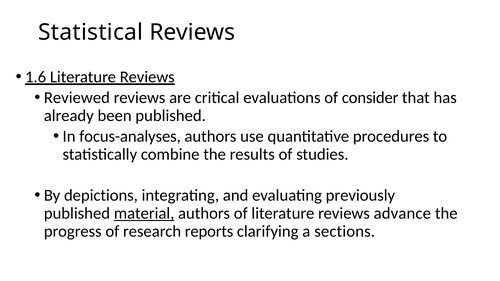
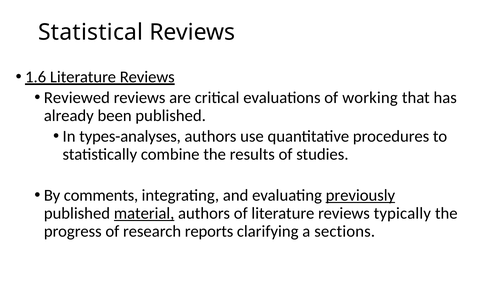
consider: consider -> working
focus-analyses: focus-analyses -> types-analyses
depictions: depictions -> comments
previously underline: none -> present
advance: advance -> typically
